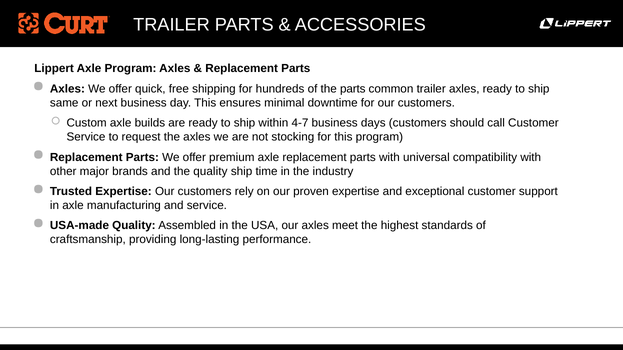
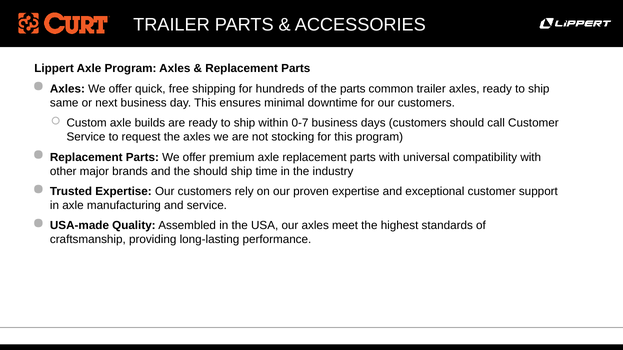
4-7: 4-7 -> 0-7
the quality: quality -> should
